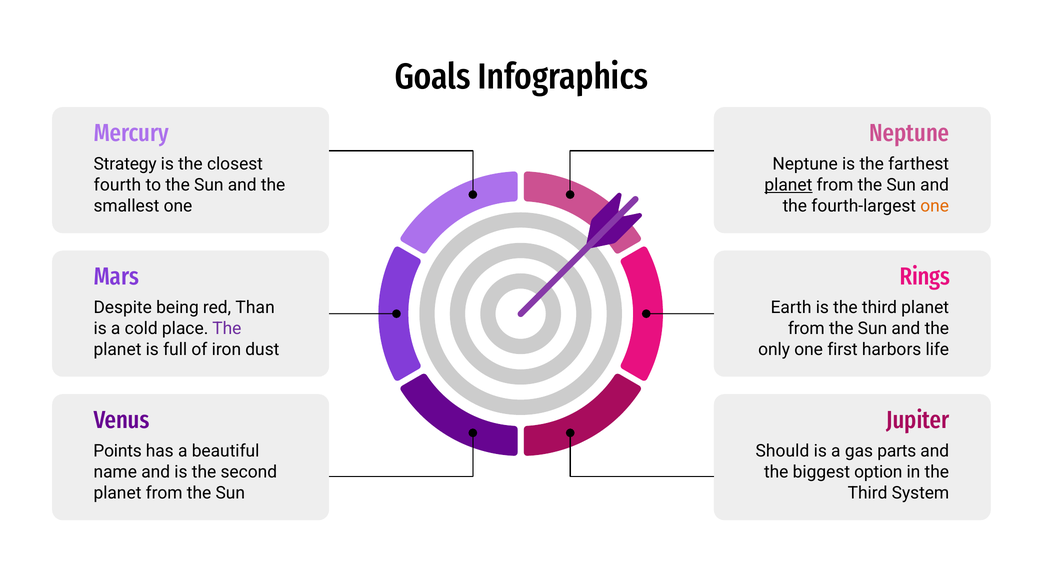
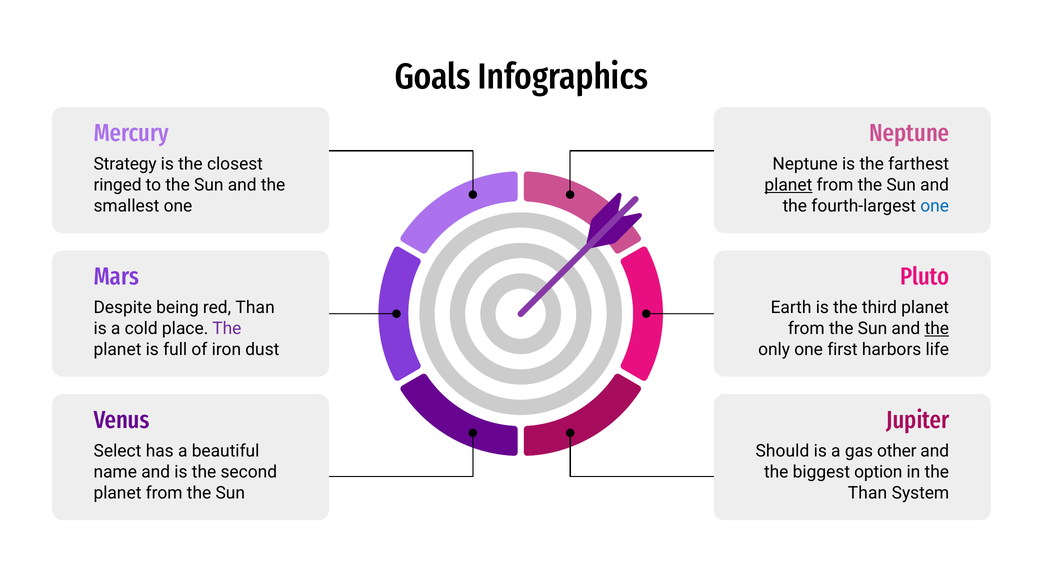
fourth: fourth -> ringed
one at (935, 206) colour: orange -> blue
Rings: Rings -> Pluto
the at (937, 328) underline: none -> present
Points: Points -> Select
parts: parts -> other
Third at (868, 493): Third -> Than
